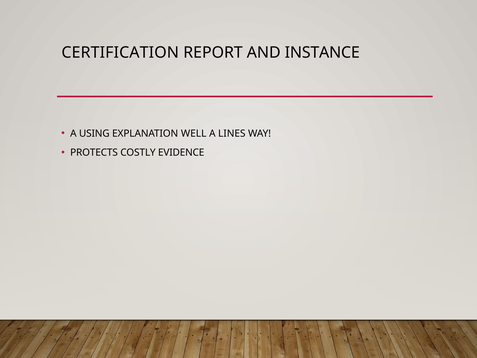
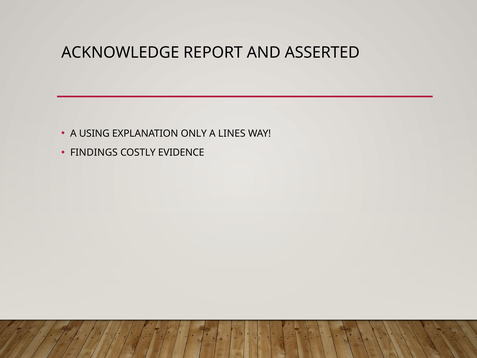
CERTIFICATION: CERTIFICATION -> ACKNOWLEDGE
INSTANCE: INSTANCE -> ASSERTED
WELL: WELL -> ONLY
PROTECTS: PROTECTS -> FINDINGS
